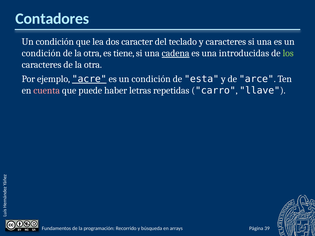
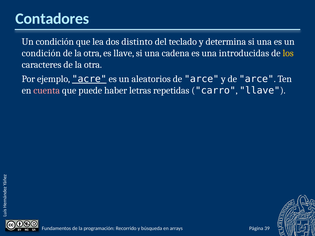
caracter: caracter -> distinto
y caracteres: caracteres -> determina
es tiene: tiene -> llave
cadena underline: present -> none
los colour: light green -> yellow
condición at (151, 79): condición -> aleatorios
esta at (202, 79): esta -> arce
